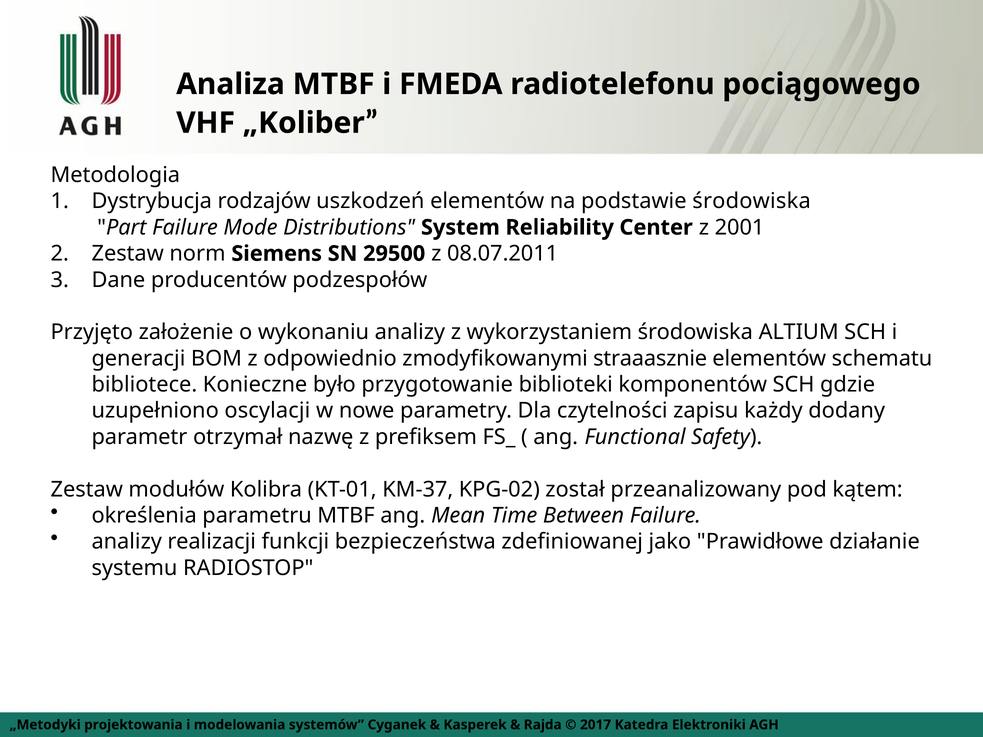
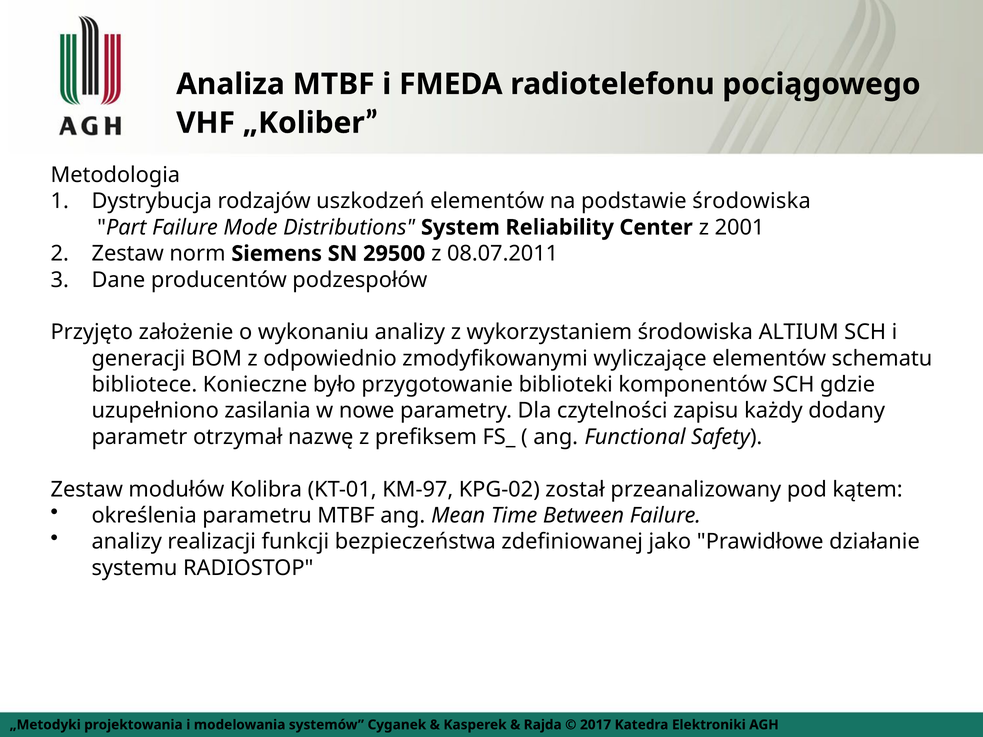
straaasznie: straaasznie -> wyliczające
oscylacji: oscylacji -> zasilania
KM-37: KM-37 -> KM-97
